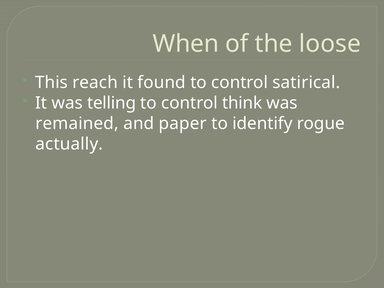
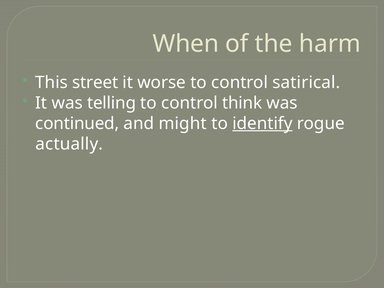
loose: loose -> harm
reach: reach -> street
found: found -> worse
remained: remained -> continued
paper: paper -> might
identify underline: none -> present
